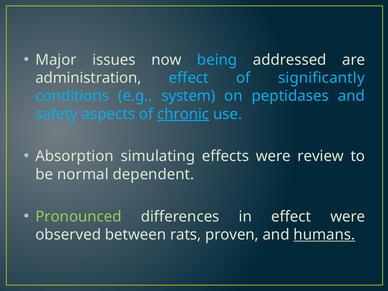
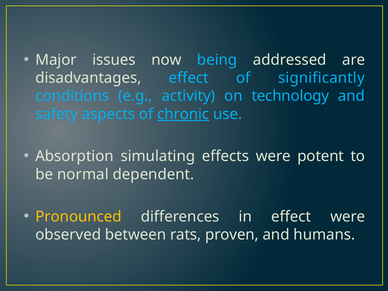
administration: administration -> disadvantages
system: system -> activity
peptidases: peptidases -> technology
review: review -> potent
Pronounced colour: light green -> yellow
humans underline: present -> none
